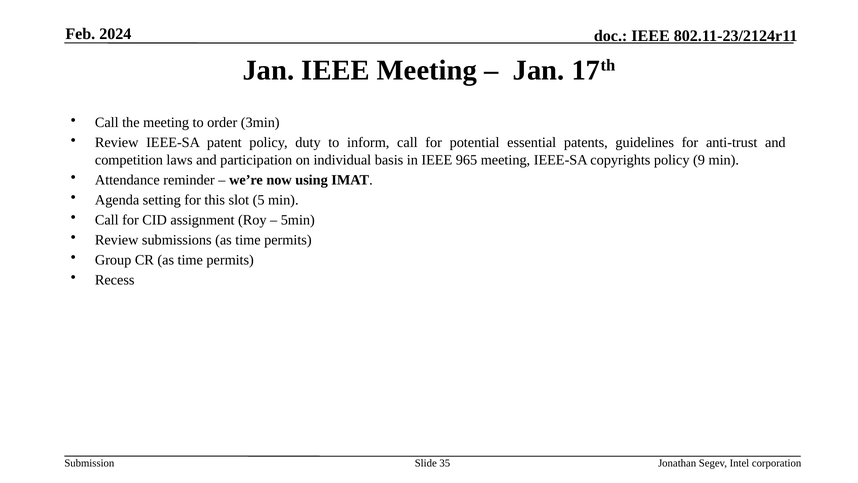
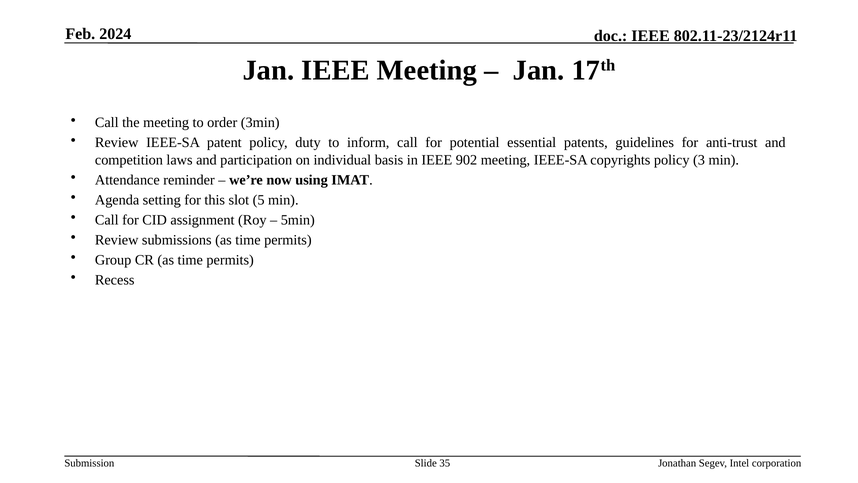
965: 965 -> 902
9: 9 -> 3
